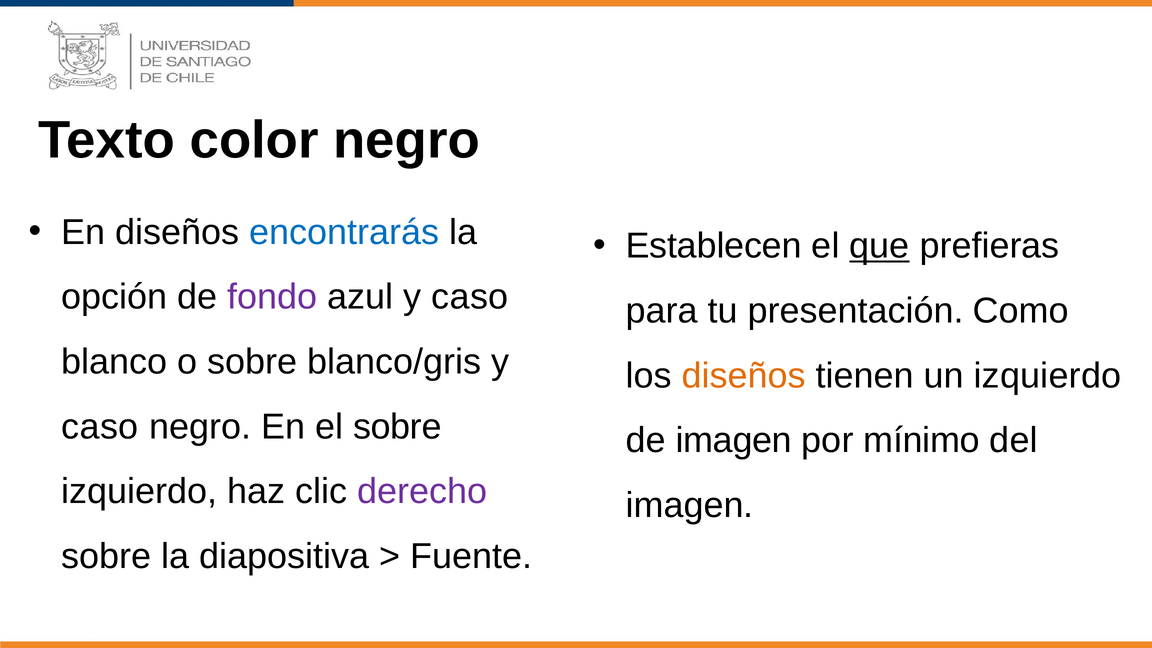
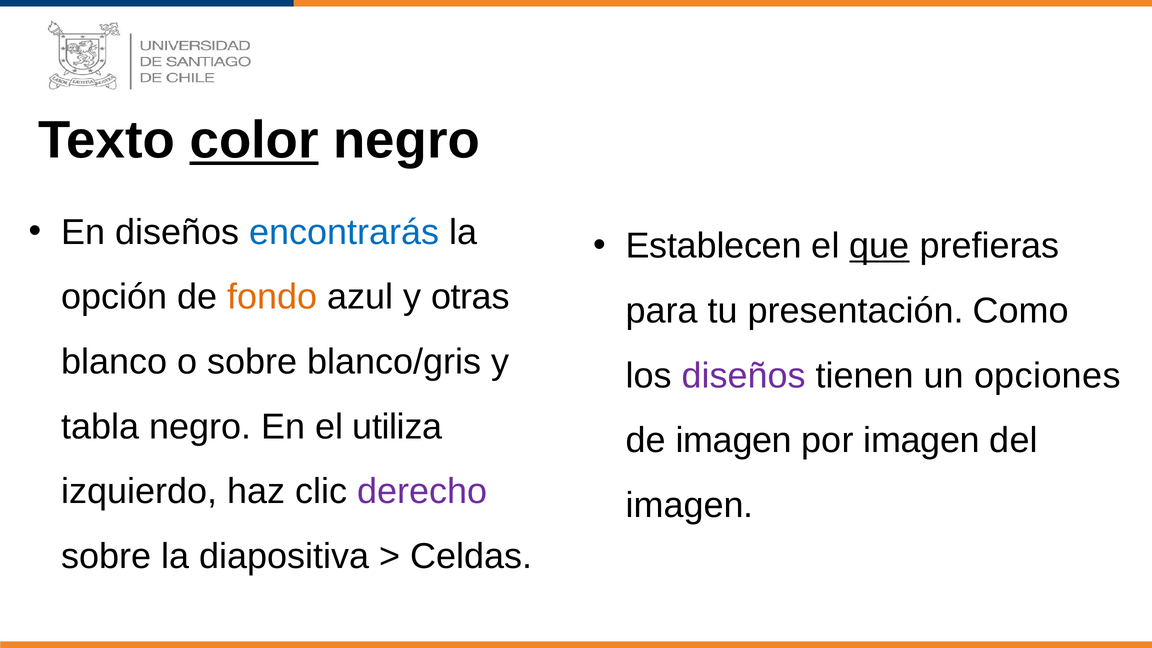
color underline: none -> present
fondo colour: purple -> orange
azul y caso: caso -> otras
diseños at (744, 376) colour: orange -> purple
un izquierdo: izquierdo -> opciones
caso at (100, 427): caso -> tabla
el sobre: sobre -> utiliza
por mínimo: mínimo -> imagen
Fuente: Fuente -> Celdas
